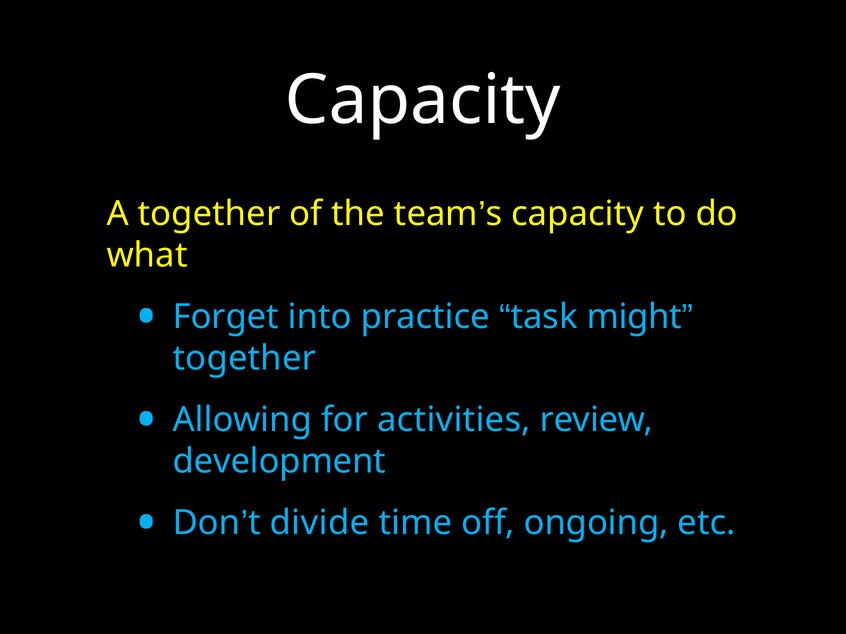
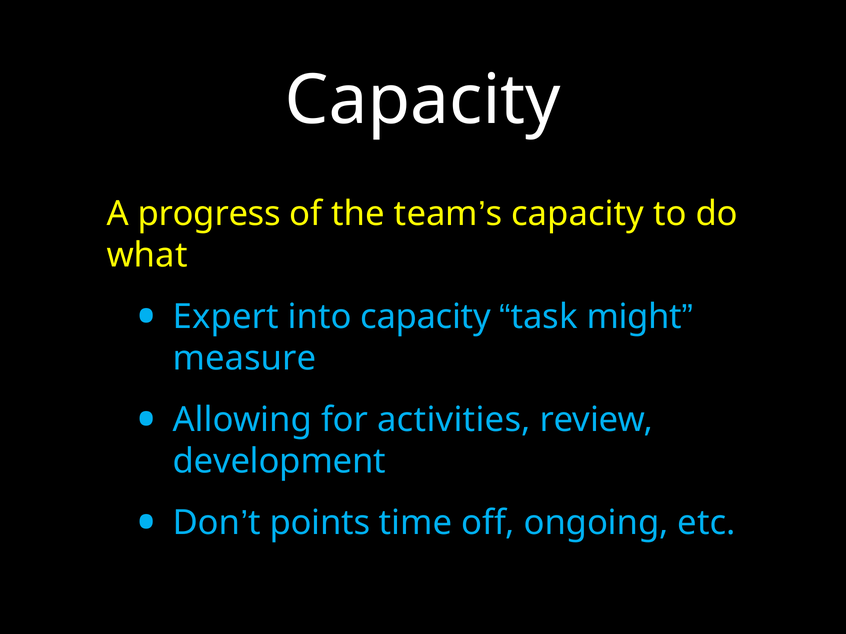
A together: together -> progress
Forget: Forget -> Expert
into practice: practice -> capacity
together at (244, 359): together -> measure
divide: divide -> points
